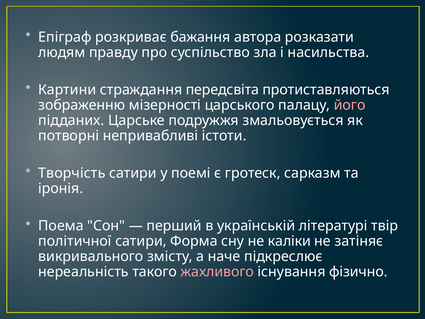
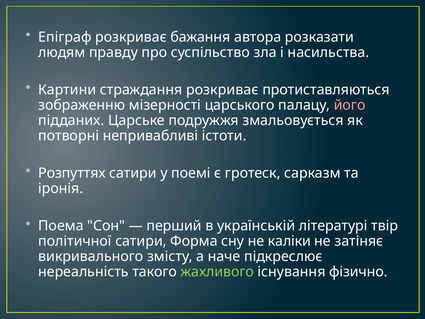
страждання передсвіта: передсвіта -> розкриває
Творчість: Творчість -> Розпуттях
жахливого colour: pink -> light green
